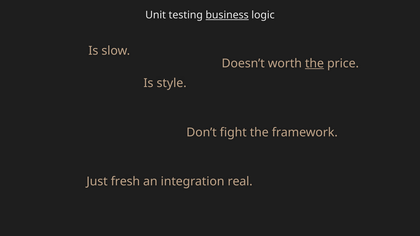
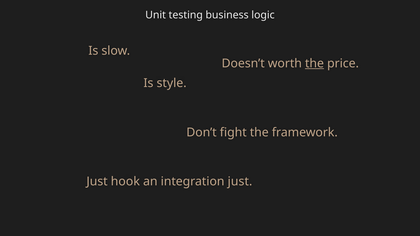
business underline: present -> none
fresh: fresh -> hook
integration real: real -> just
